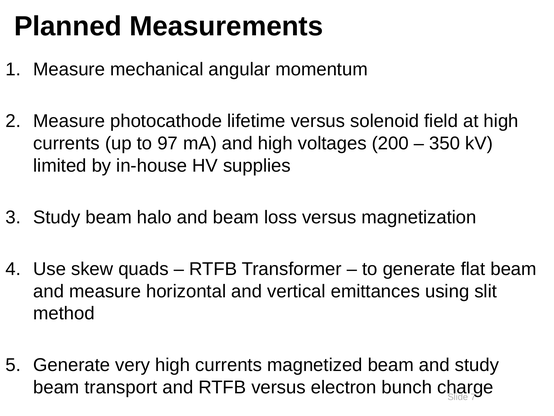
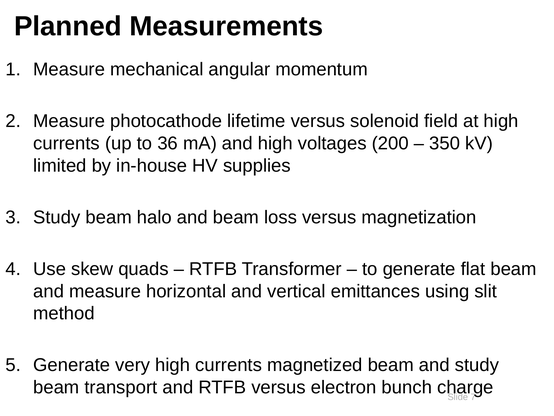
97: 97 -> 36
